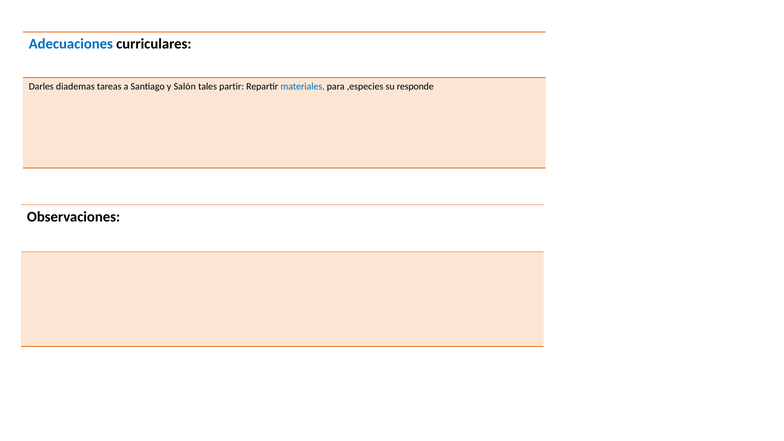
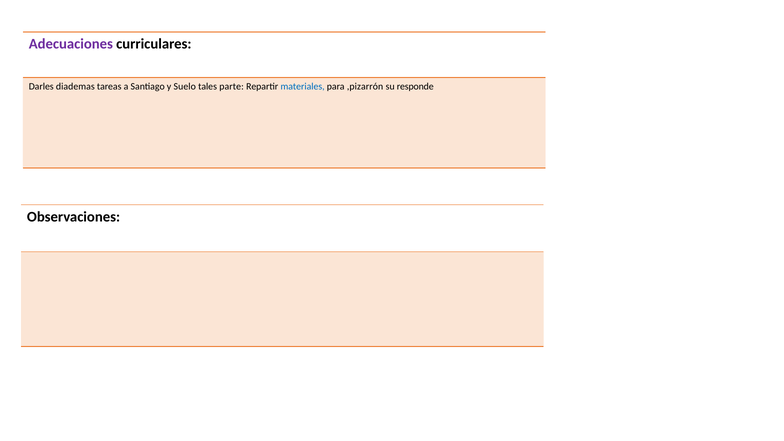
Adecuaciones colour: blue -> purple
Salón: Salón -> Suelo
partir: partir -> parte
,especies: ,especies -> ,pizarrón
